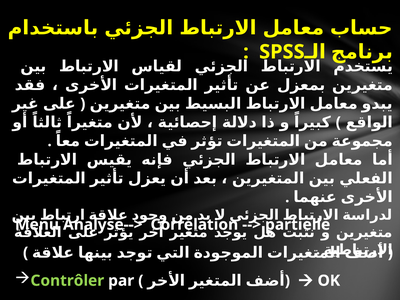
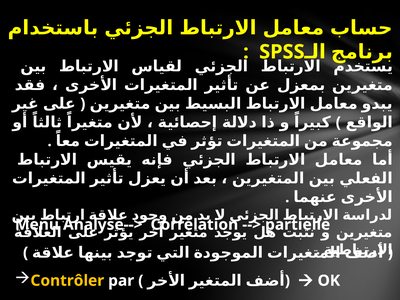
Contrôler colour: light green -> yellow
